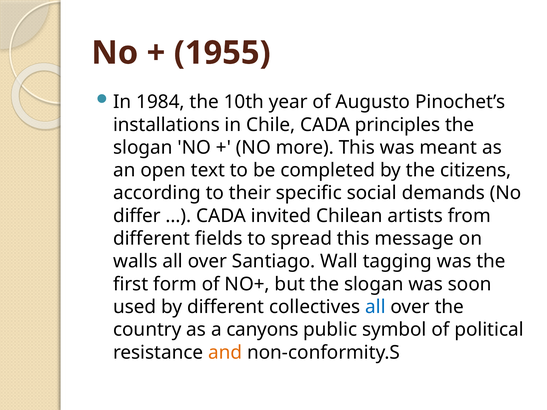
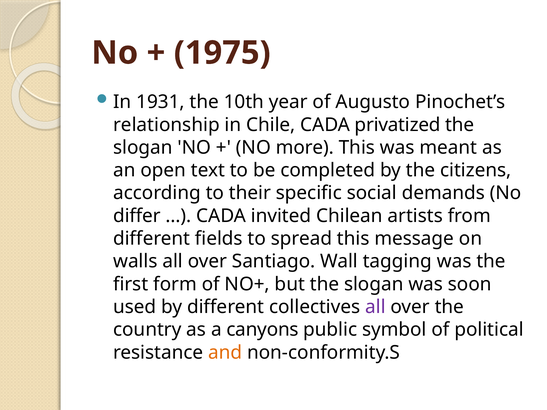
1955: 1955 -> 1975
1984: 1984 -> 1931
installations: installations -> relationship
principles: principles -> privatized
all at (375, 307) colour: blue -> purple
